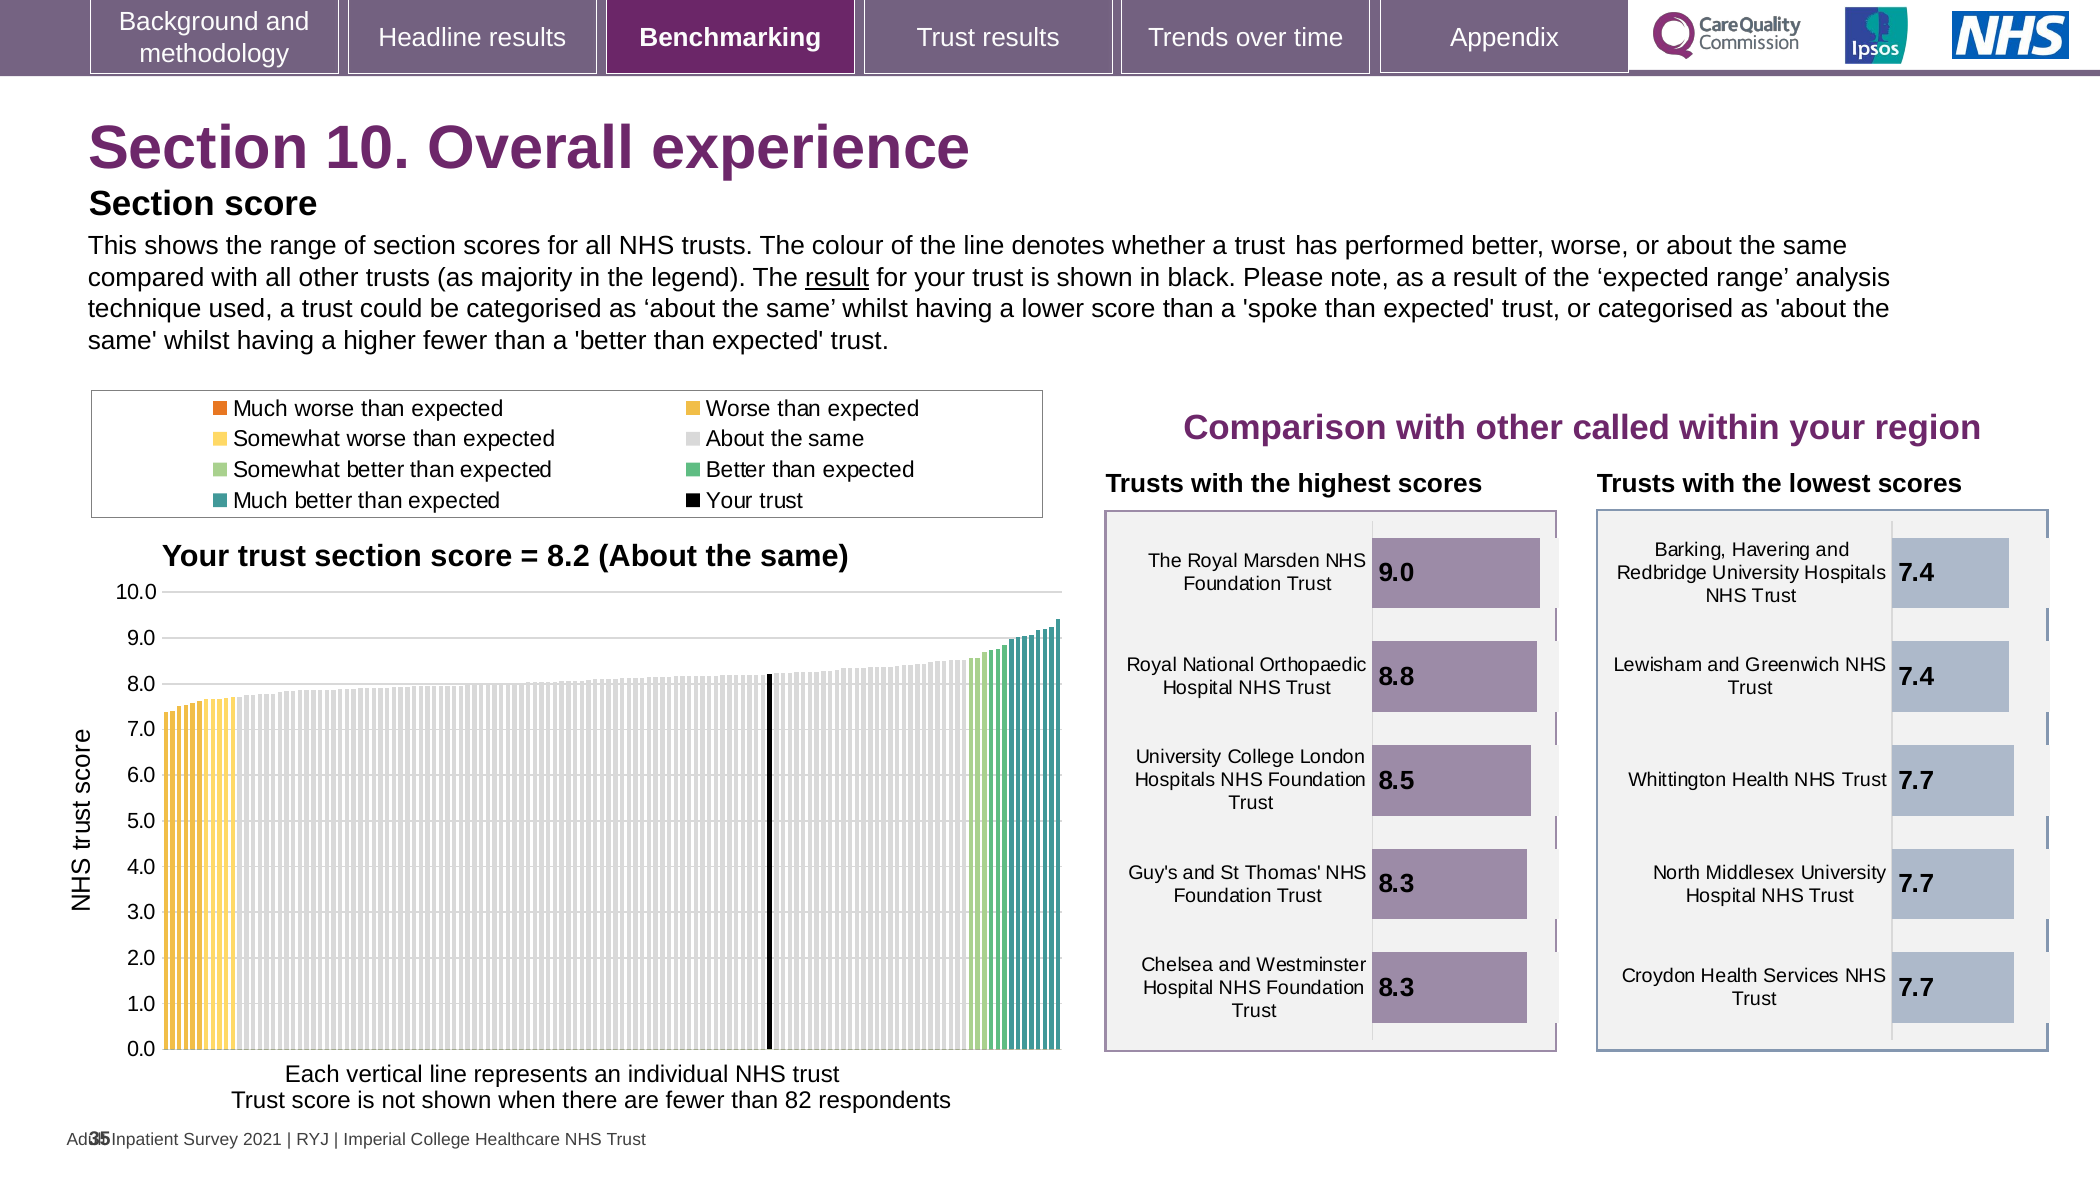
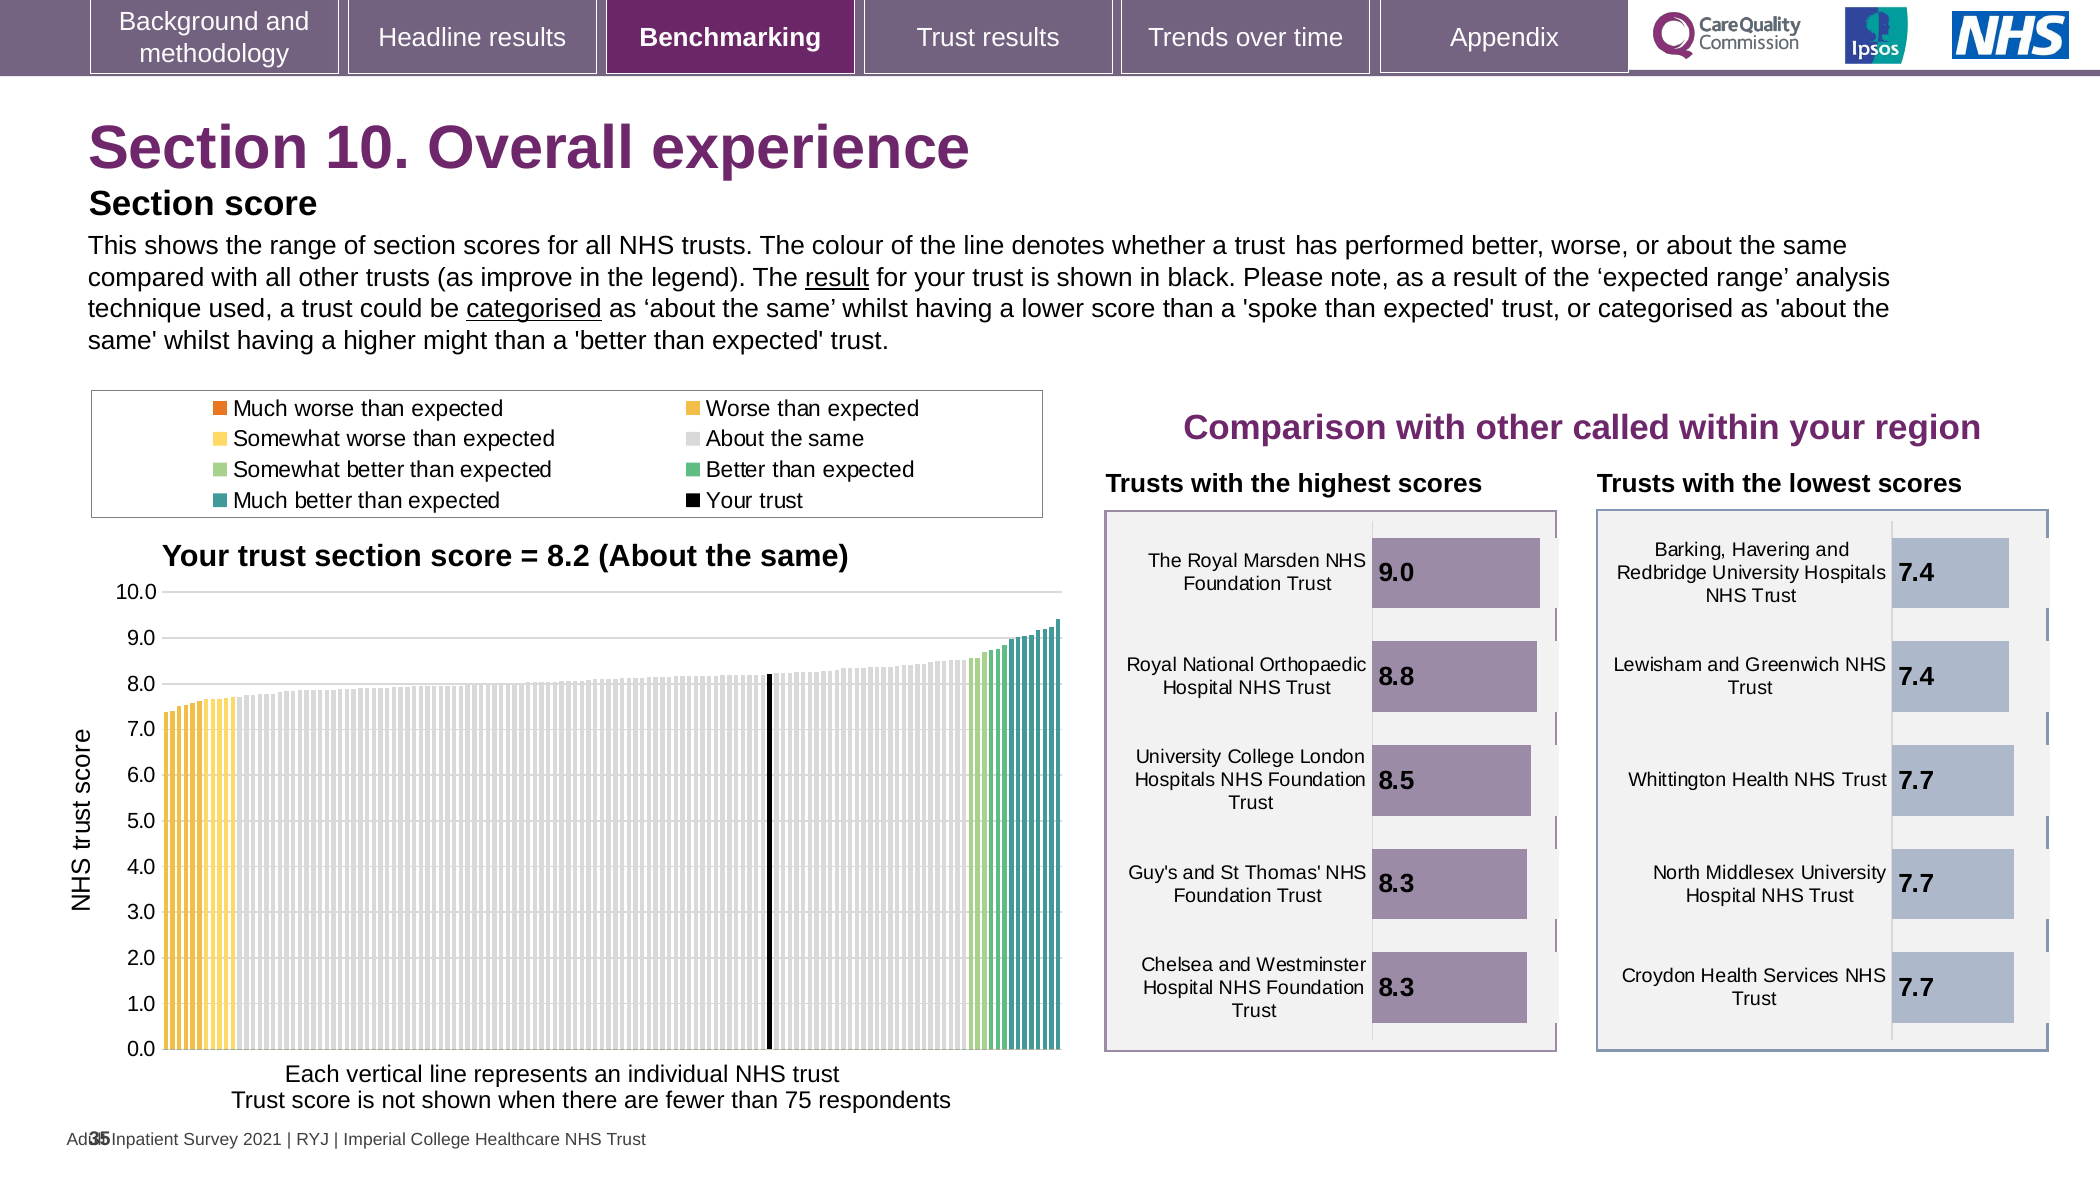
majority: majority -> improve
categorised at (534, 309) underline: none -> present
higher fewer: fewer -> might
82: 82 -> 75
